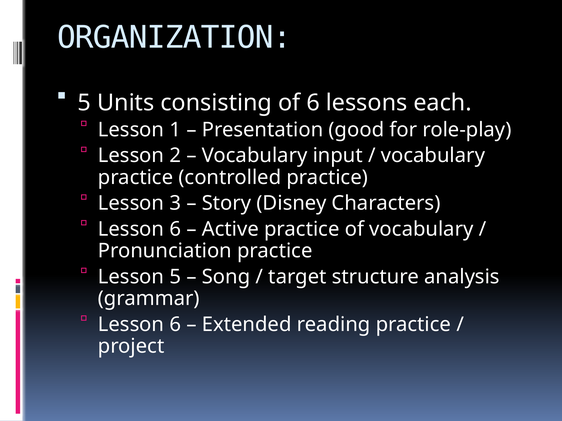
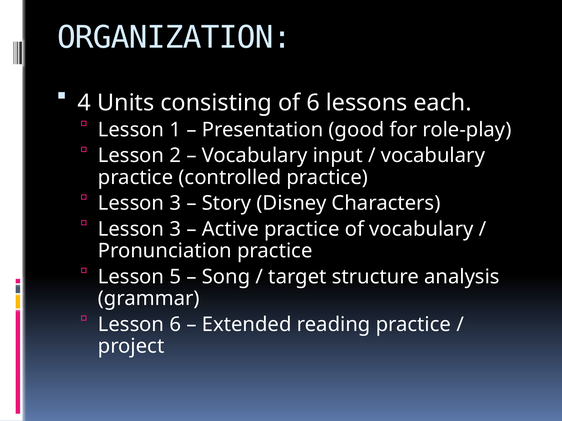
5 at (84, 103): 5 -> 4
6 at (175, 229): 6 -> 3
